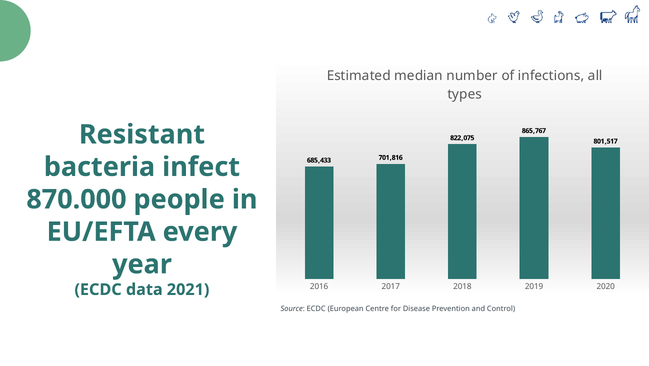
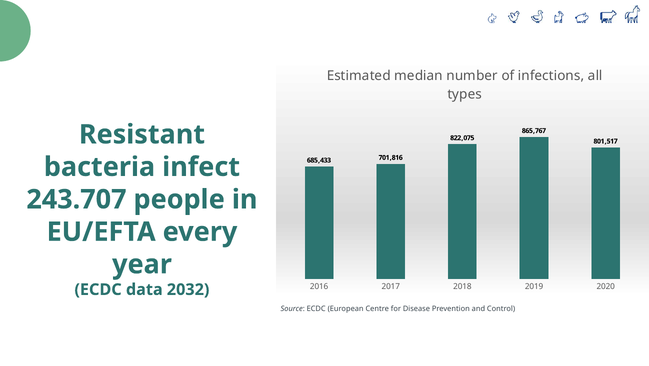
870.000: 870.000 -> 243.707
2021: 2021 -> 2032
